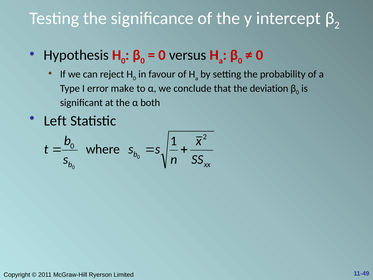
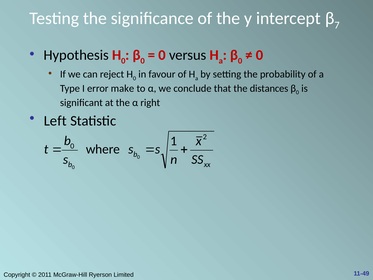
2 at (337, 25): 2 -> 7
deviation: deviation -> distances
both: both -> right
